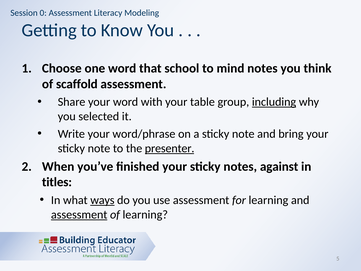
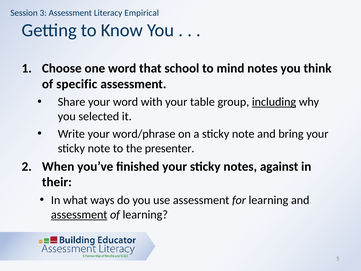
0: 0 -> 3
Modeling: Modeling -> Empirical
scaffold: scaffold -> specific
presenter underline: present -> none
titles: titles -> their
ways underline: present -> none
